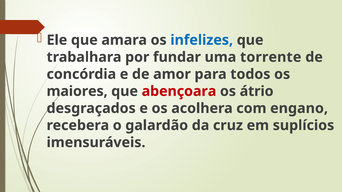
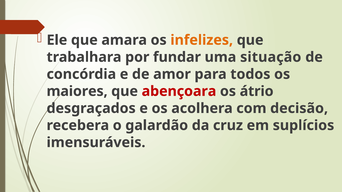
infelizes colour: blue -> orange
torrente: torrente -> situação
engano: engano -> decisão
